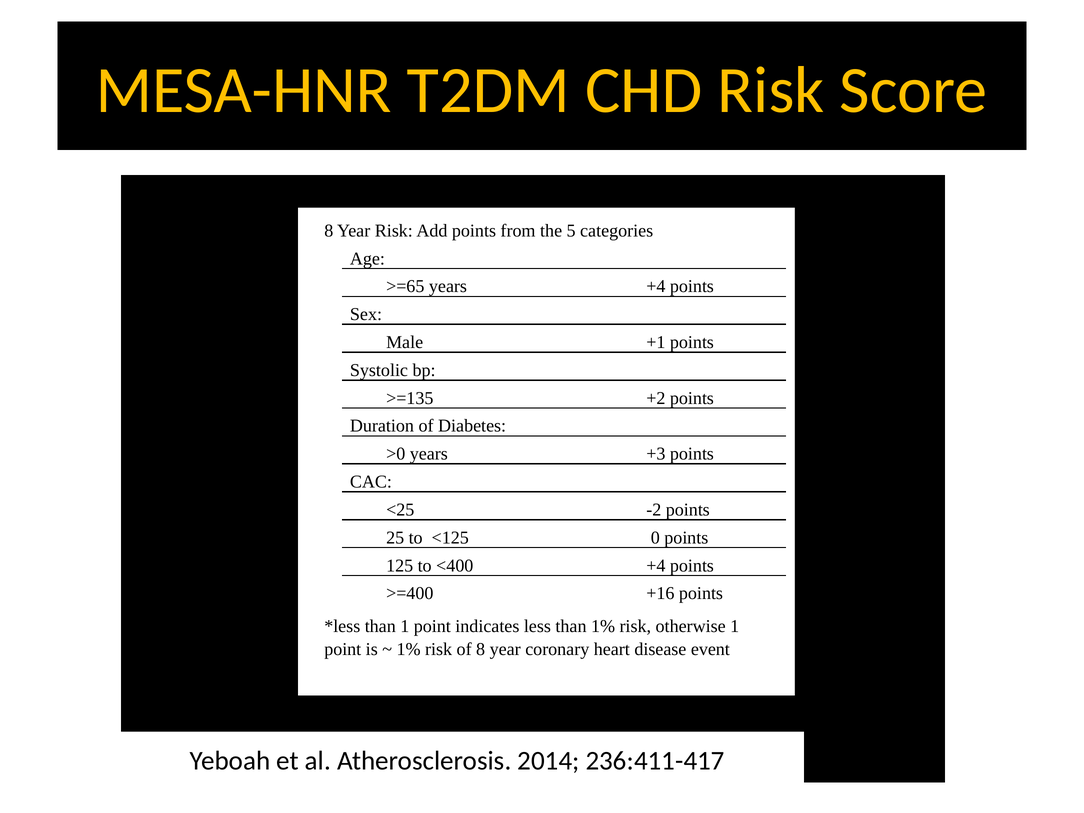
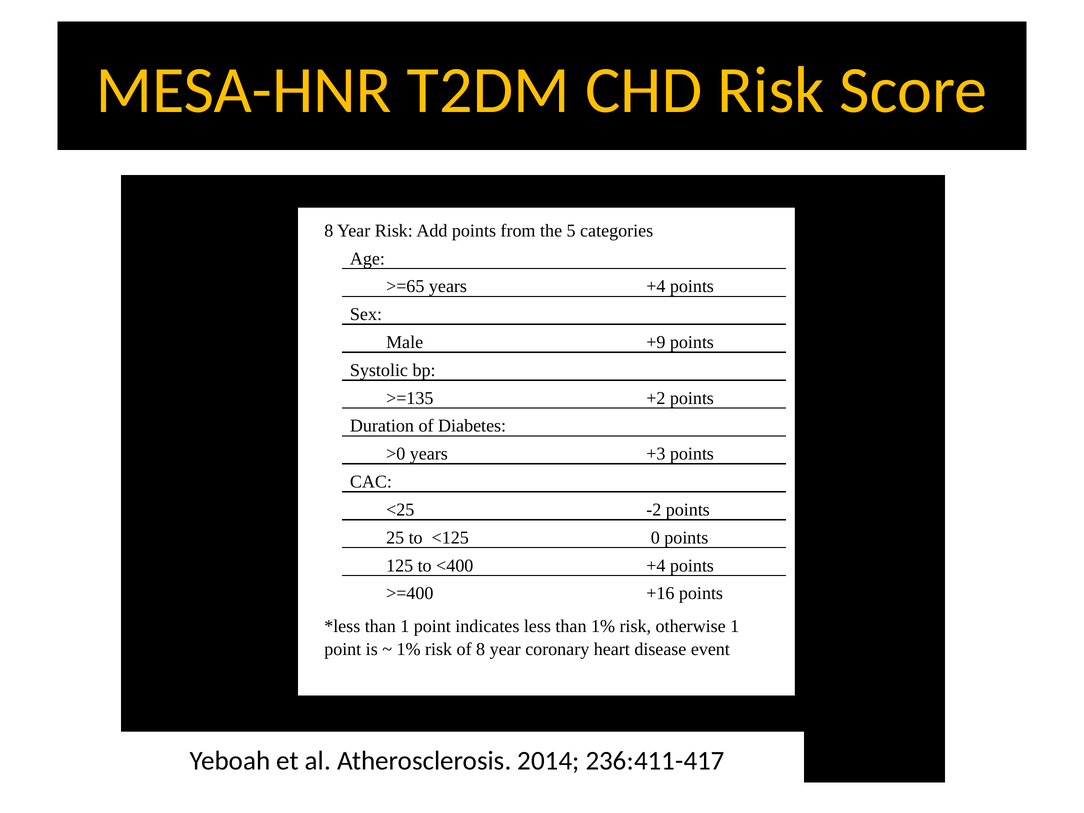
+1: +1 -> +9
